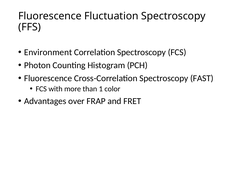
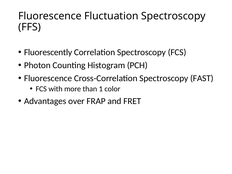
Environment: Environment -> Fluorescently
